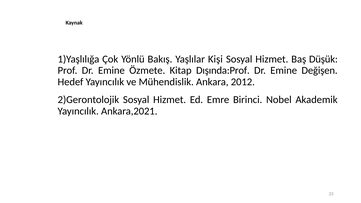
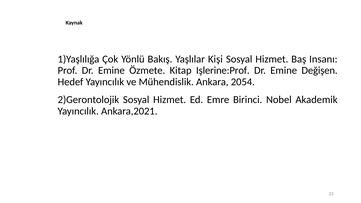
Düşük: Düşük -> Insanı
Dışında:Prof: Dışında:Prof -> Işlerine:Prof
2012: 2012 -> 2054
